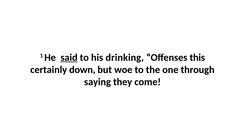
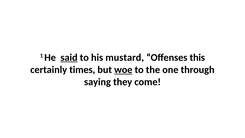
drinking: drinking -> mustard
down: down -> times
woe underline: none -> present
